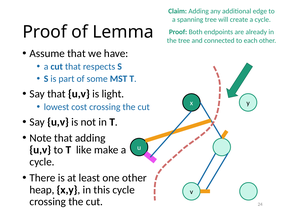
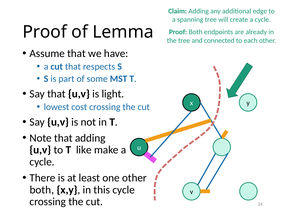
heap at (42, 190): heap -> both
